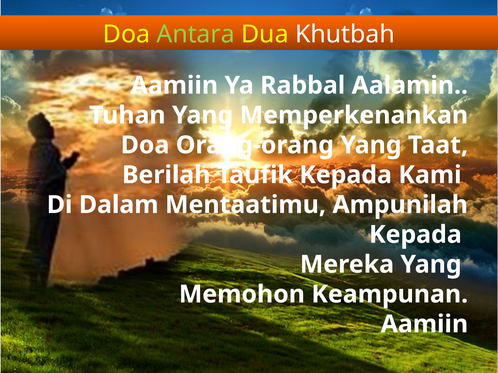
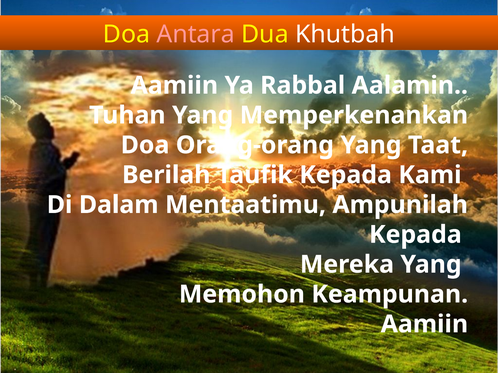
Antara colour: light green -> pink
